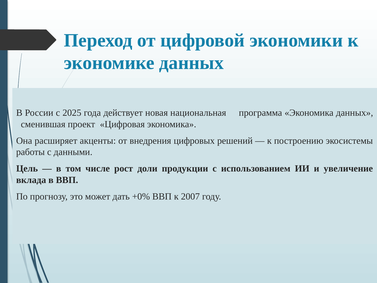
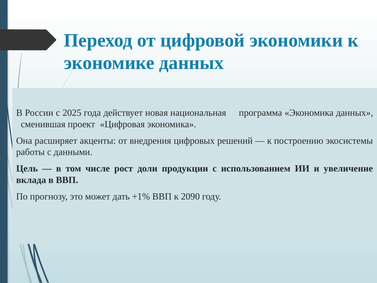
+0%: +0% -> +1%
2007: 2007 -> 2090
